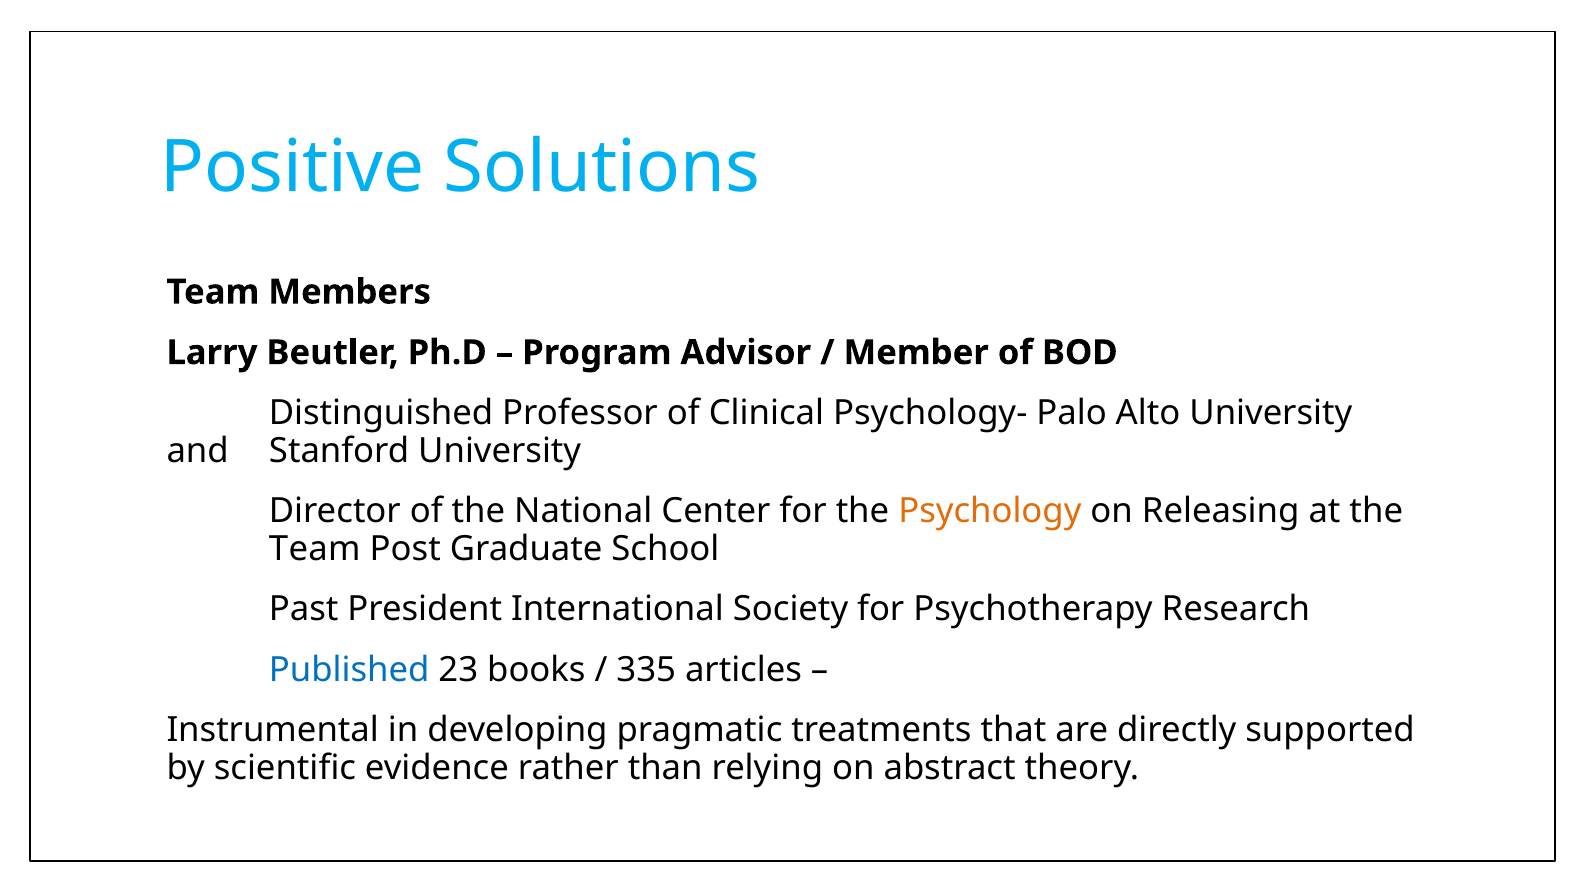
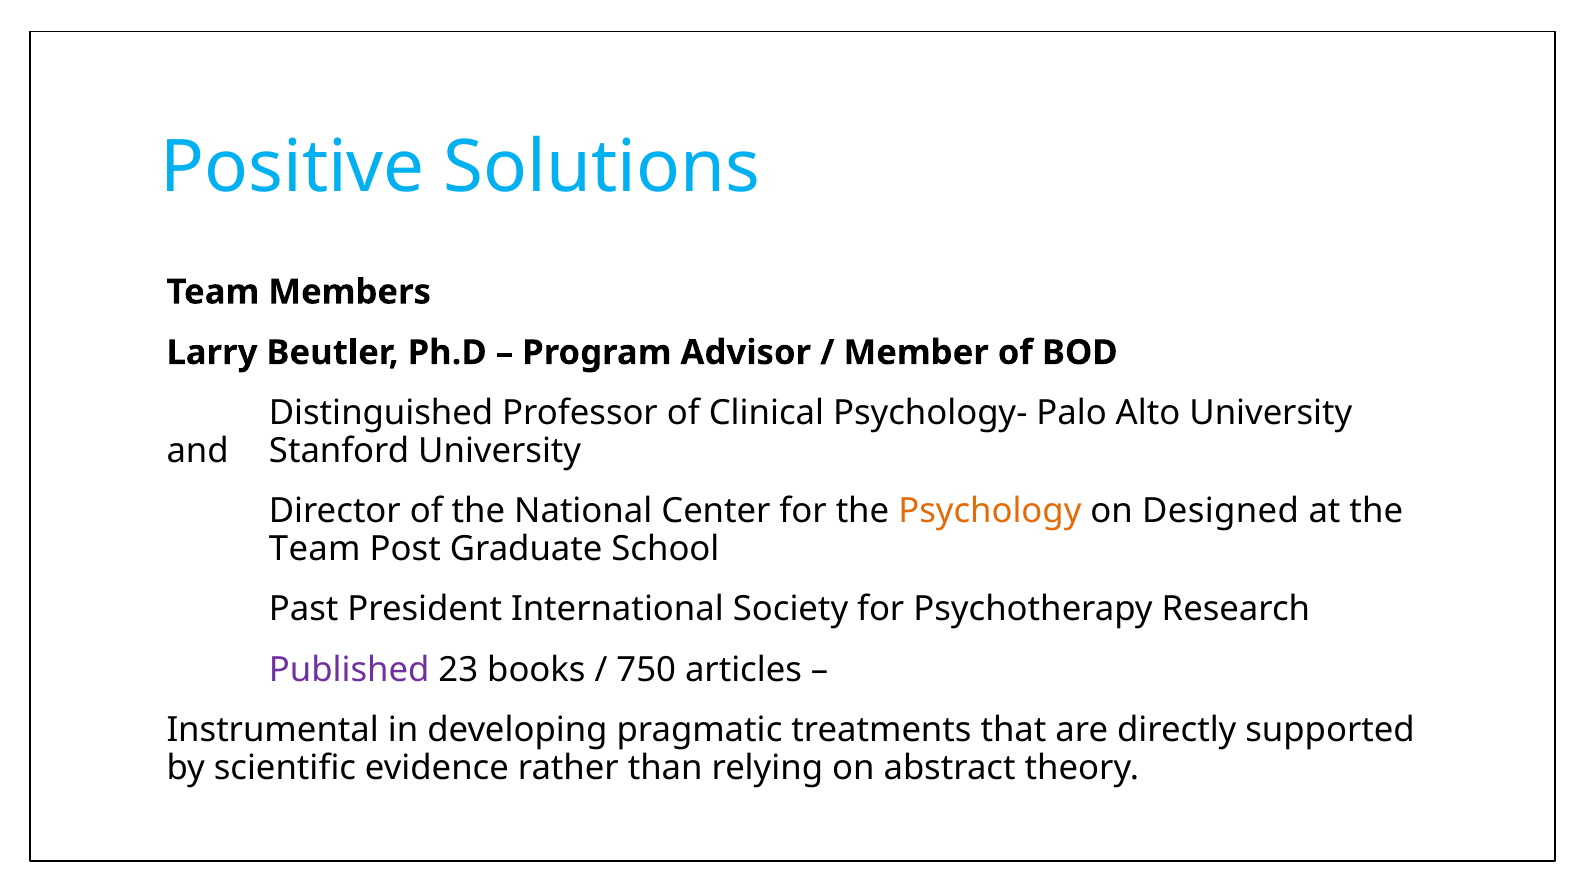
Releasing: Releasing -> Designed
Published colour: blue -> purple
335: 335 -> 750
